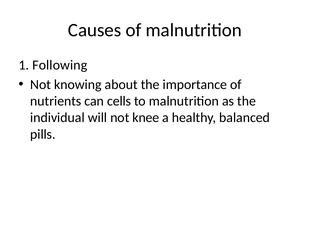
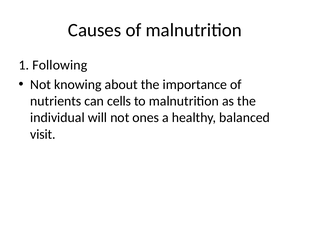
knee: knee -> ones
pills: pills -> visit
